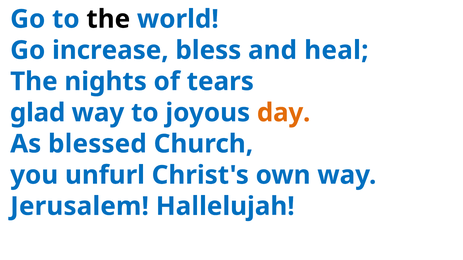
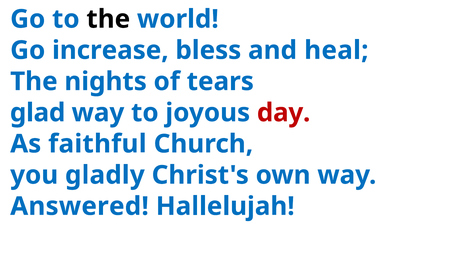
day colour: orange -> red
blessed: blessed -> faithful
unfurl: unfurl -> gladly
Jerusalem: Jerusalem -> Answered
